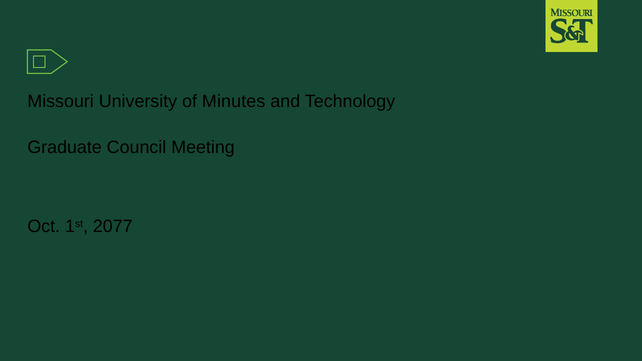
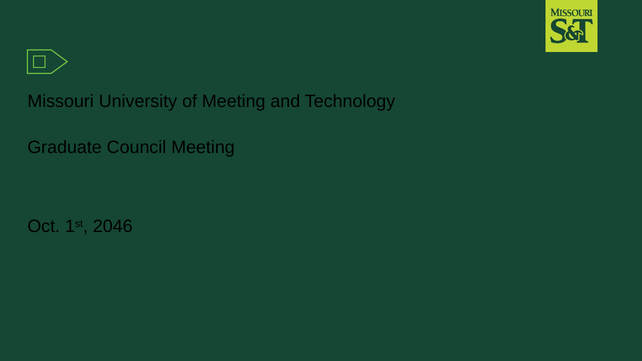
of Minutes: Minutes -> Meeting
2077: 2077 -> 2046
